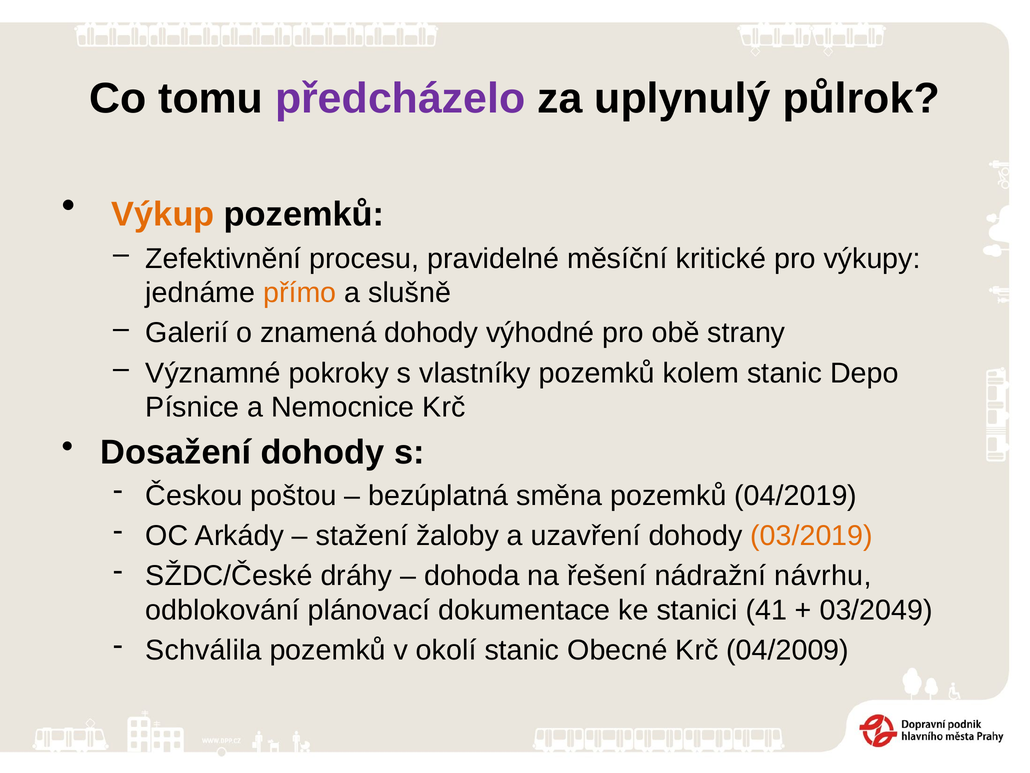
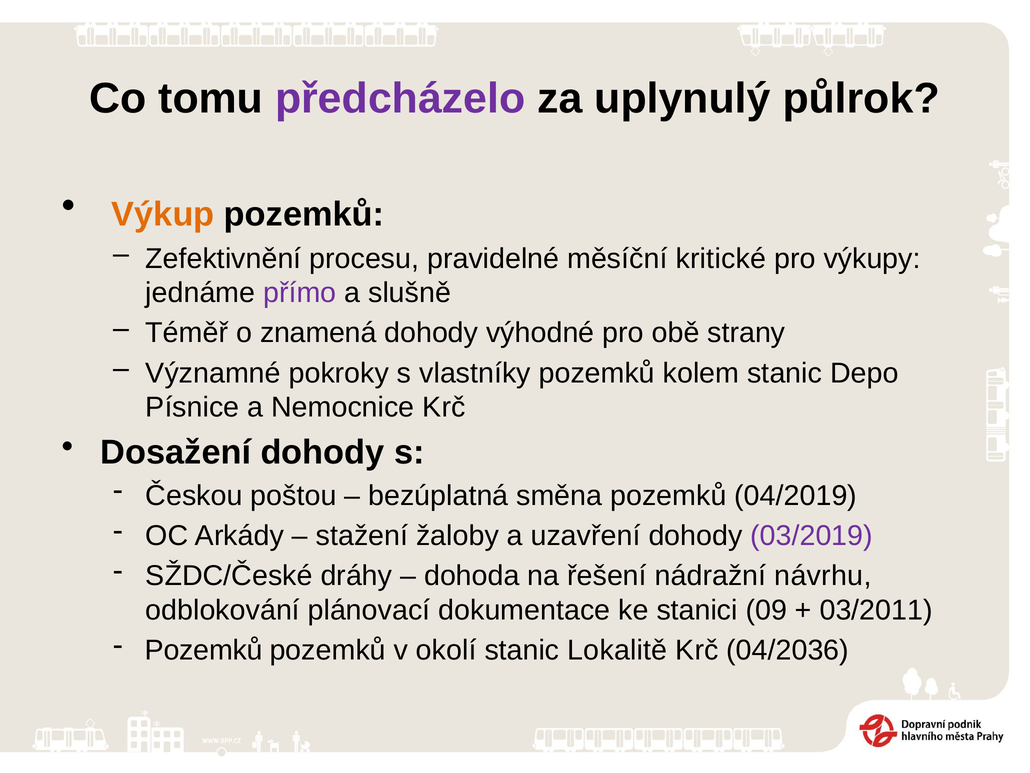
přímo colour: orange -> purple
Galerií: Galerií -> Téměř
03/2019 colour: orange -> purple
41: 41 -> 09
03/2049: 03/2049 -> 03/2011
Schválila at (204, 650): Schválila -> Pozemků
Obecné: Obecné -> Lokalitě
04/2009: 04/2009 -> 04/2036
